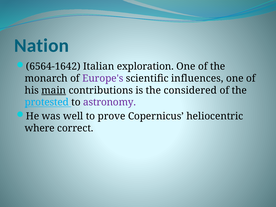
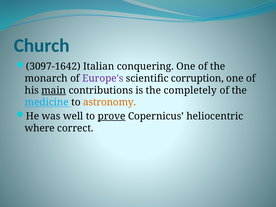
Nation: Nation -> Church
6564-1642: 6564-1642 -> 3097-1642
exploration: exploration -> conquering
influences: influences -> corruption
considered: considered -> completely
protested: protested -> medicine
astronomy colour: purple -> orange
prove underline: none -> present
